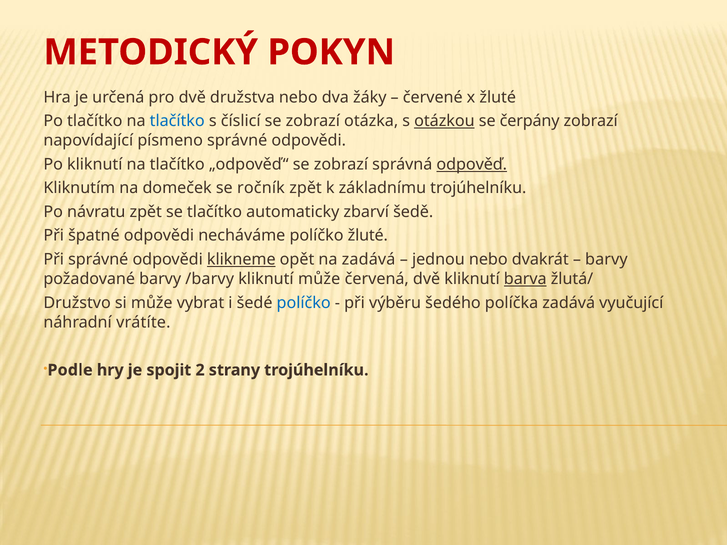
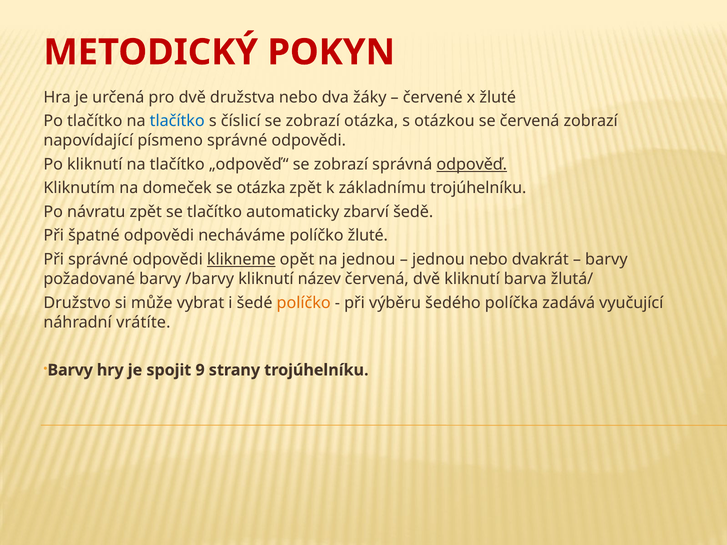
otázkou underline: present -> none
se čerpány: čerpány -> červená
se ročník: ročník -> otázka
na zadává: zadává -> jednou
kliknutí může: může -> název
barva underline: present -> none
políčko at (304, 303) colour: blue -> orange
Podle at (70, 370): Podle -> Barvy
2: 2 -> 9
